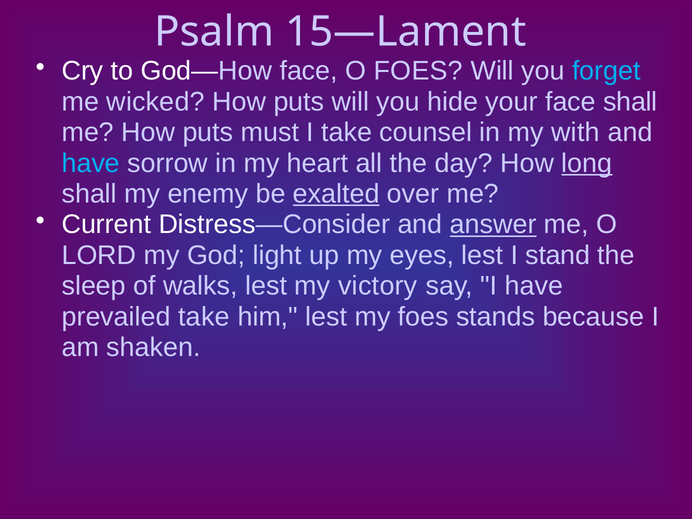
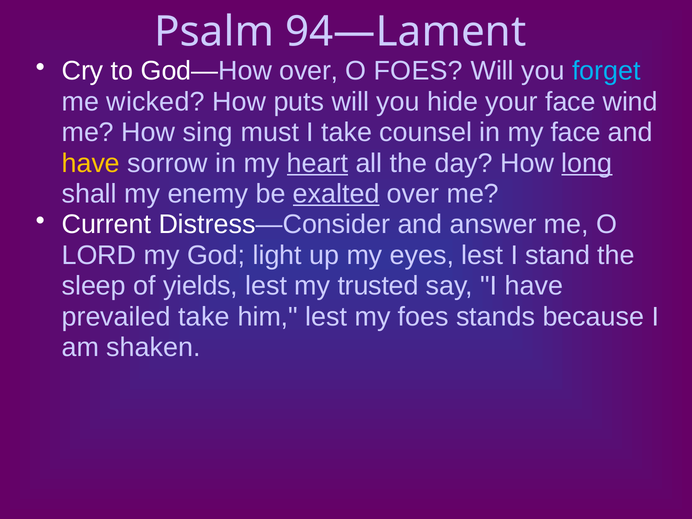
15—Lament: 15—Lament -> 94—Lament
God—How face: face -> over
face shall: shall -> wind
me How puts: puts -> sing
my with: with -> face
have at (91, 163) colour: light blue -> yellow
heart underline: none -> present
answer underline: present -> none
walks: walks -> yields
victory: victory -> trusted
